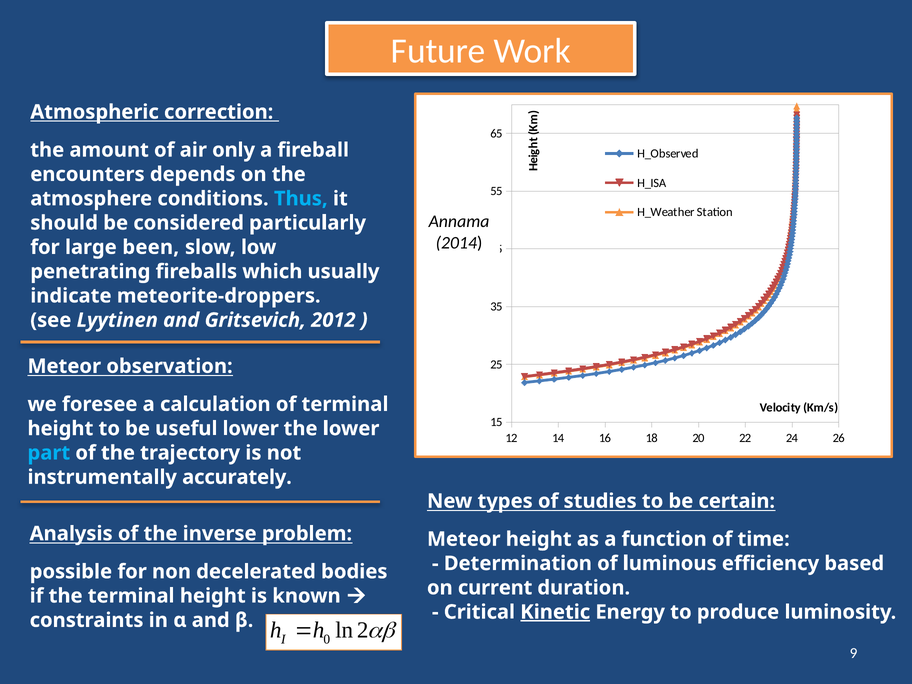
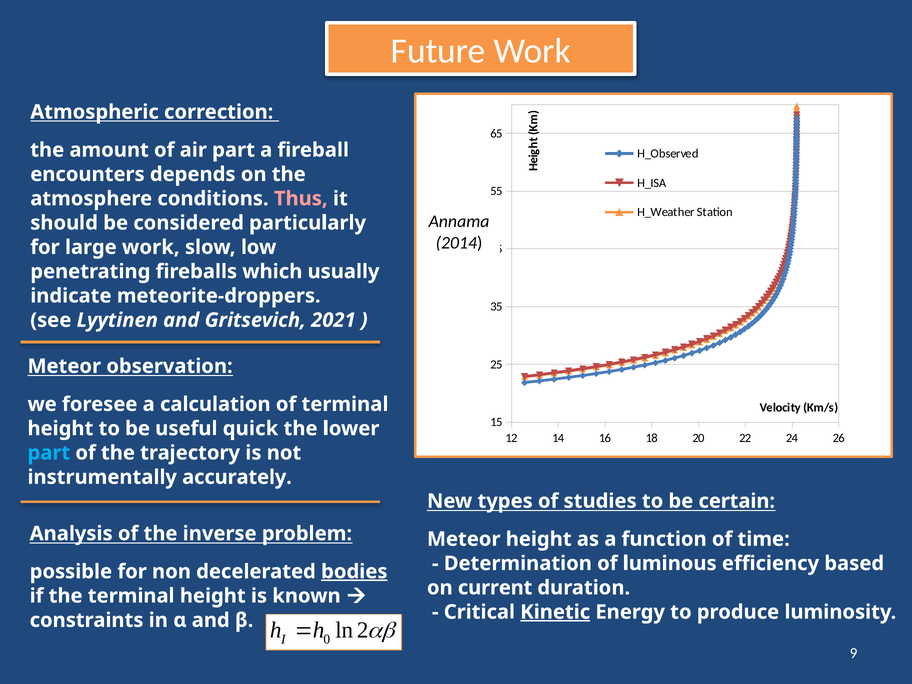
air only: only -> part
Thus colour: light blue -> pink
large been: been -> work
2012: 2012 -> 2021
useful lower: lower -> quick
bodies underline: none -> present
